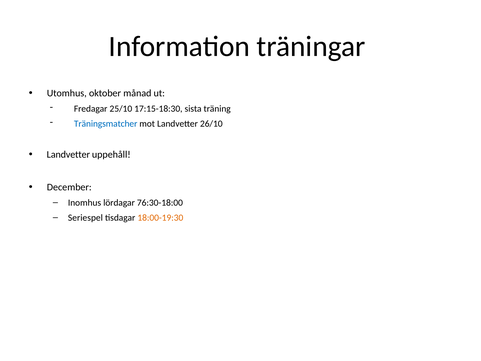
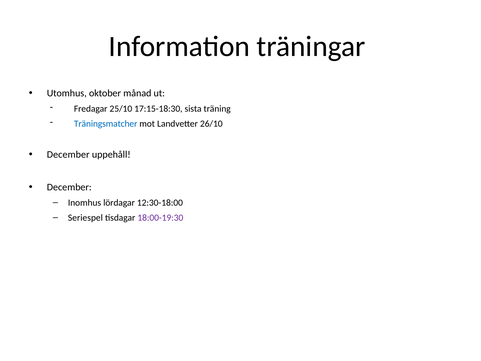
Landvetter at (68, 155): Landvetter -> December
76:30-18:00: 76:30-18:00 -> 12:30-18:00
18:00-19:30 colour: orange -> purple
